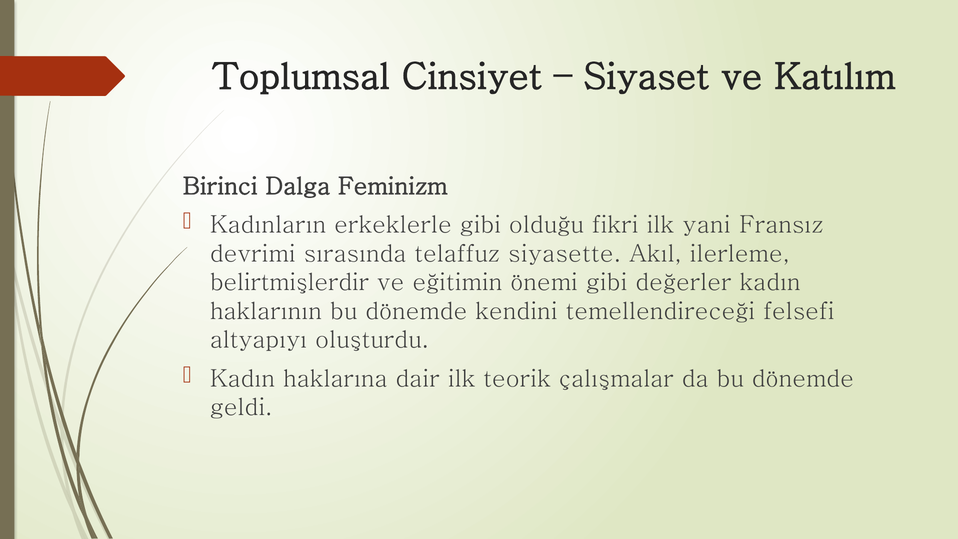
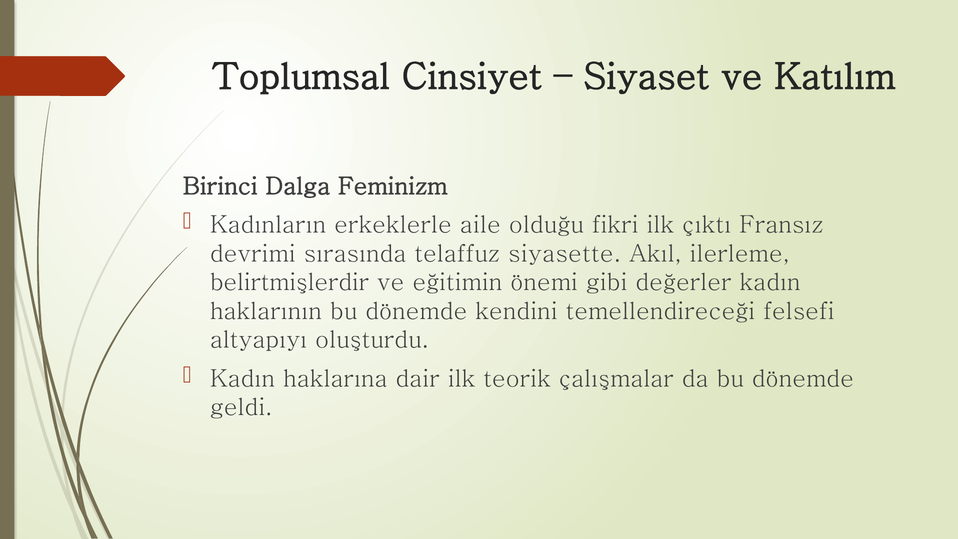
erkeklerle gibi: gibi -> aile
yani: yani -> çıktı
